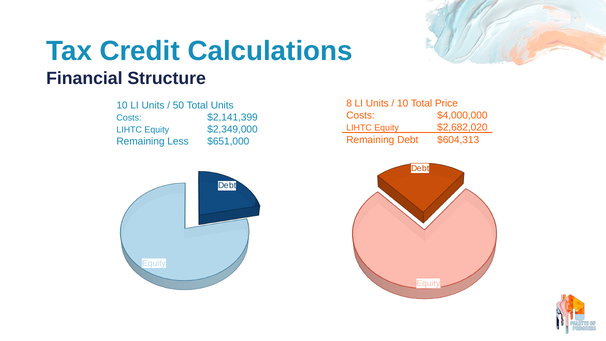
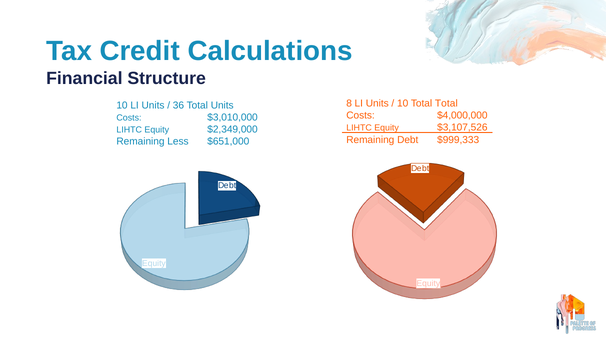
Total Price: Price -> Total
50: 50 -> 36
$2,141,399: $2,141,399 -> $3,010,000
$2,682,020: $2,682,020 -> $3,107,526
$604,313: $604,313 -> $999,333
